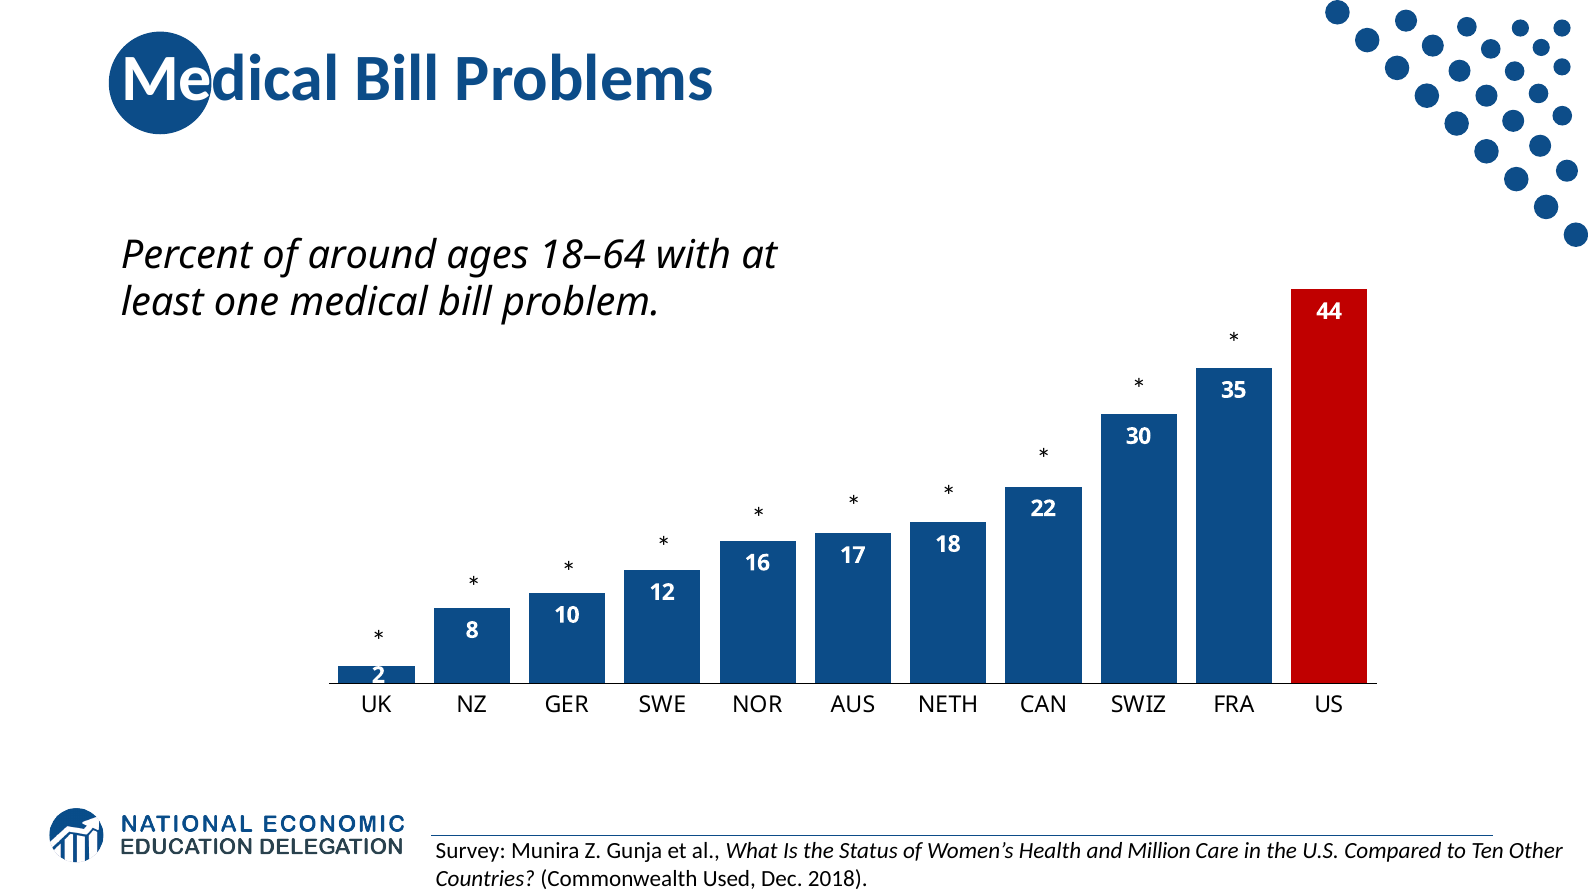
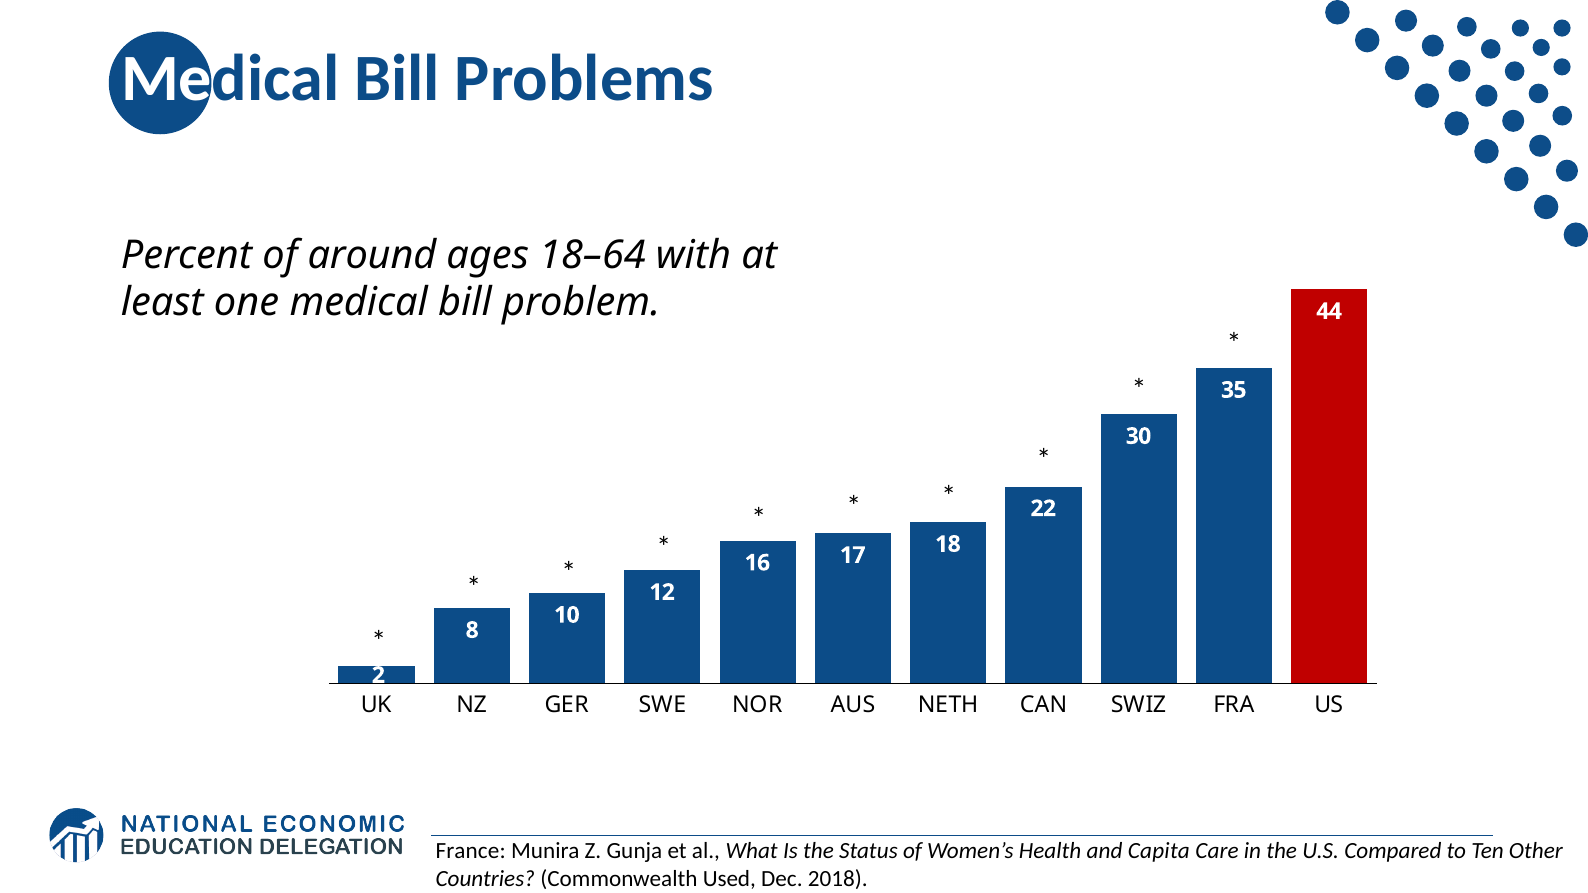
Survey: Survey -> France
Million: Million -> Capita
